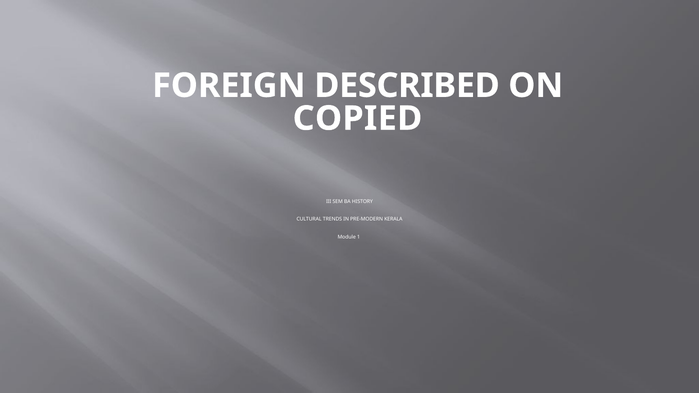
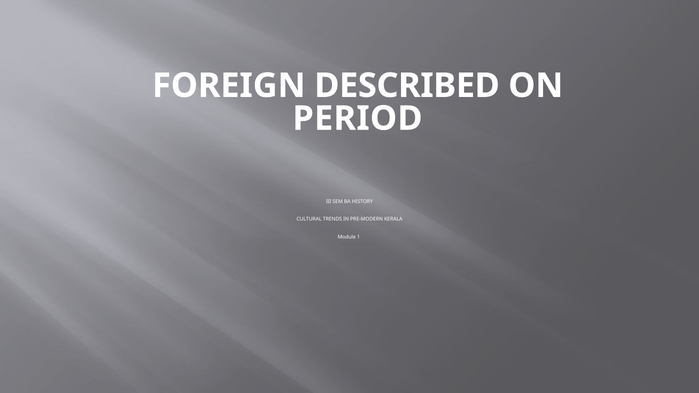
COPIED: COPIED -> PERIOD
